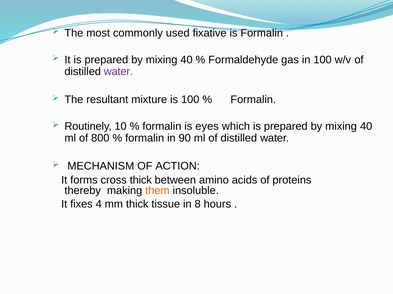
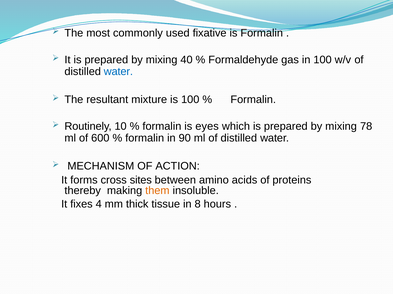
water at (118, 72) colour: purple -> blue
40 at (366, 127): 40 -> 78
800: 800 -> 600
cross thick: thick -> sites
